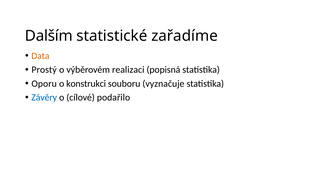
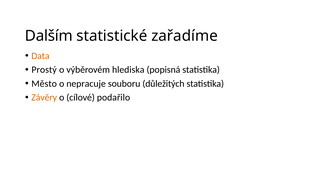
realizaci: realizaci -> hlediska
Oporu: Oporu -> Město
konstrukci: konstrukci -> nepracuje
vyznačuje: vyznačuje -> důležitých
Závěry colour: blue -> orange
